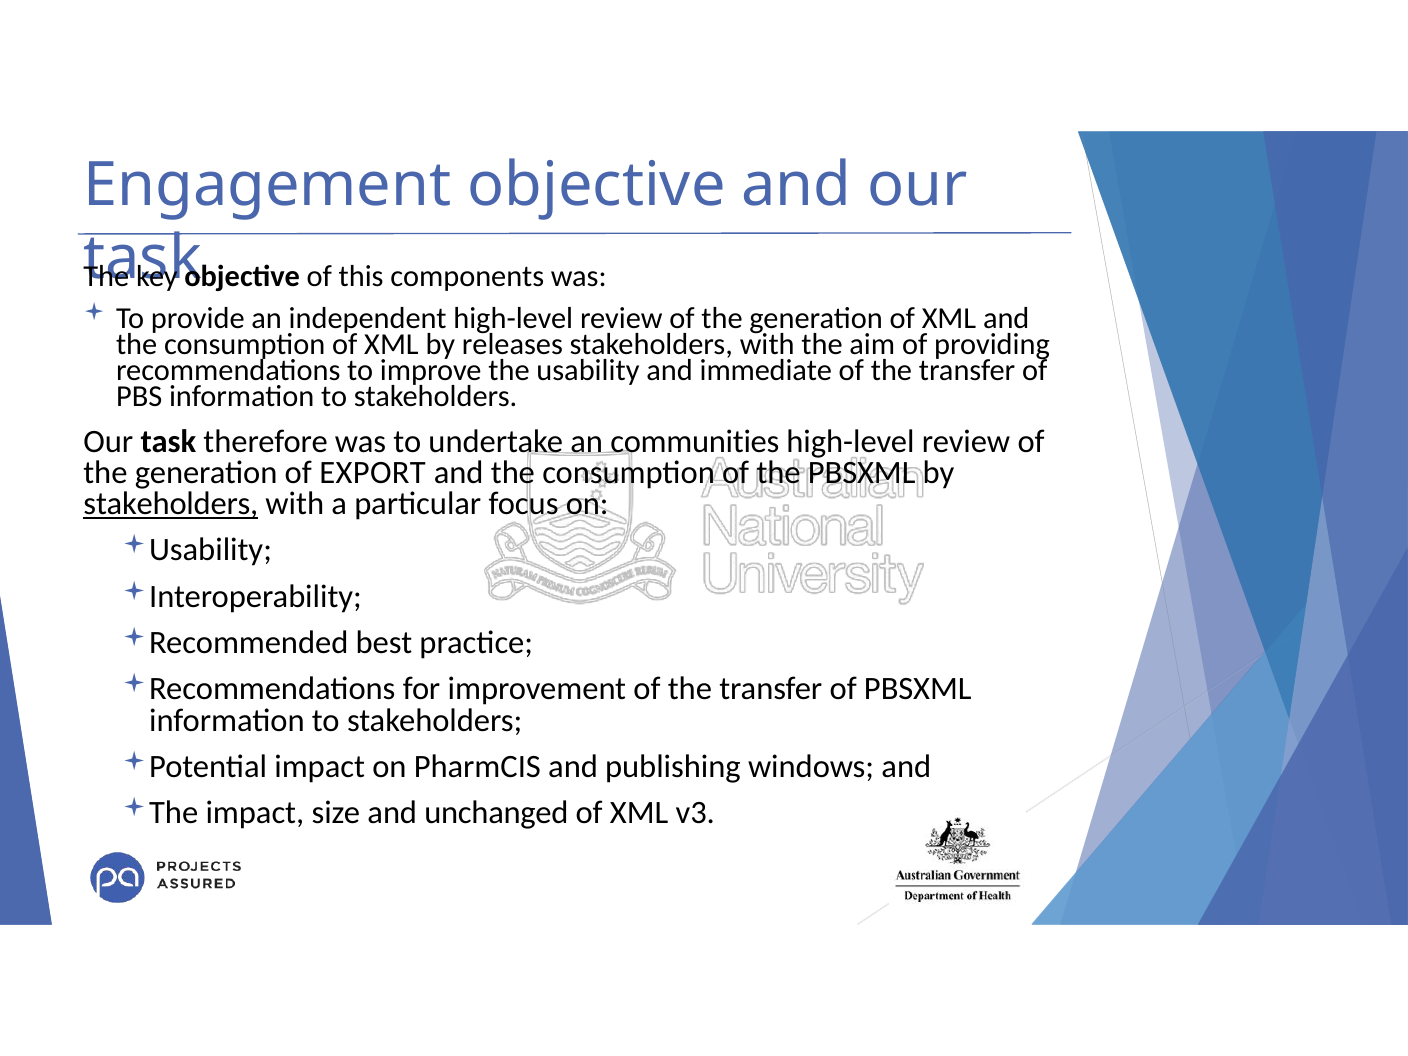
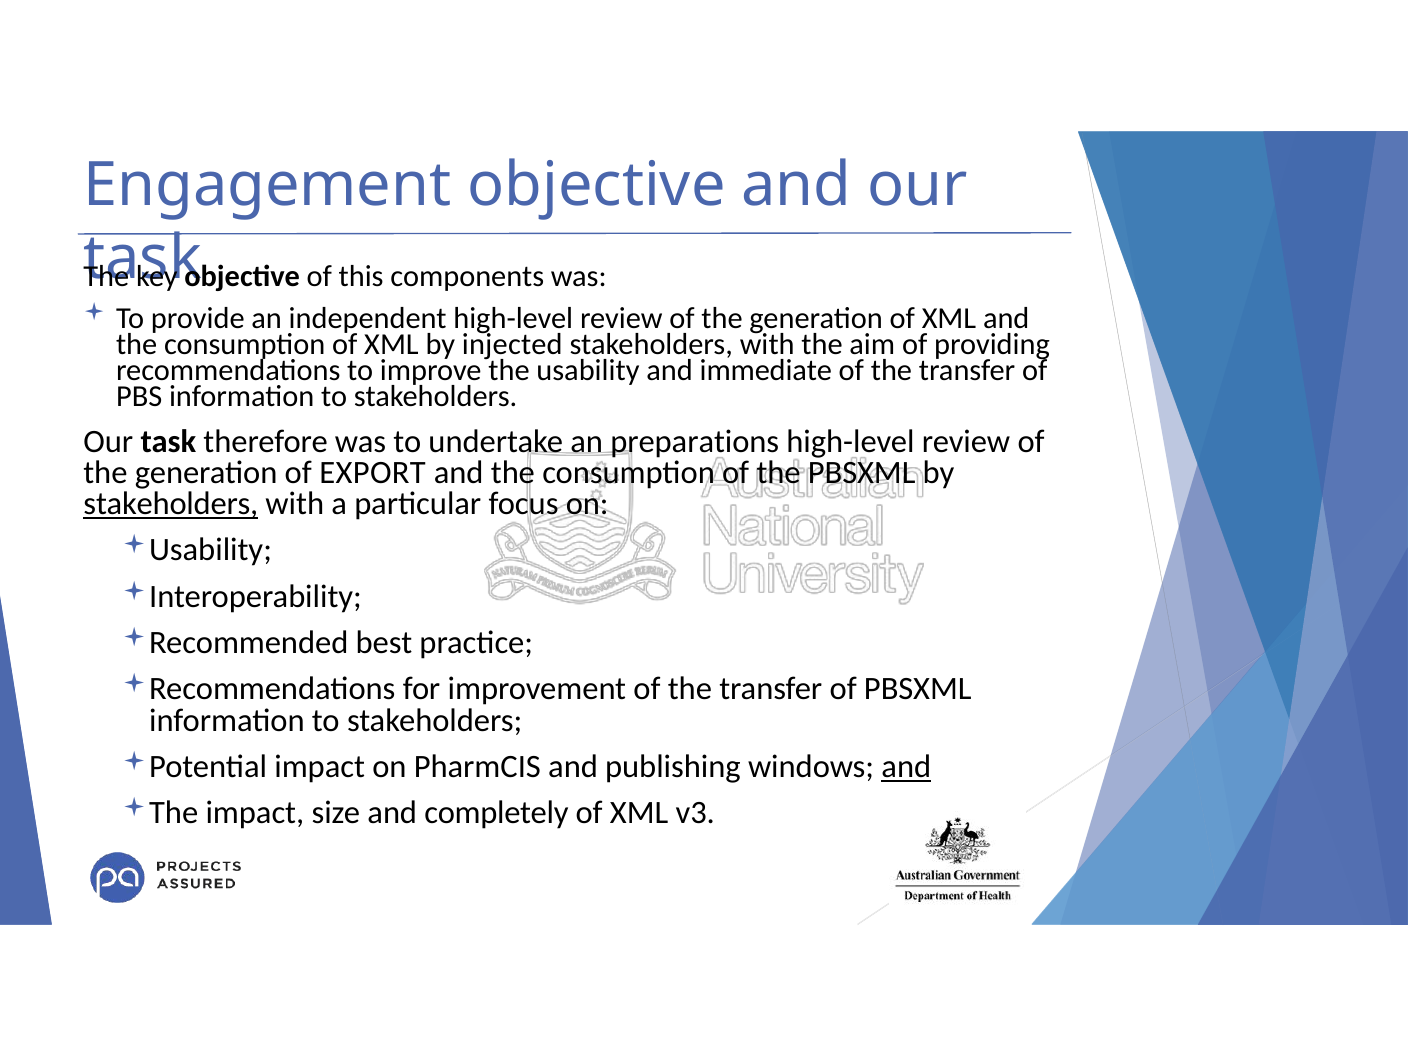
releases: releases -> injected
communities: communities -> preparations
and at (906, 767) underline: none -> present
unchanged: unchanged -> completely
